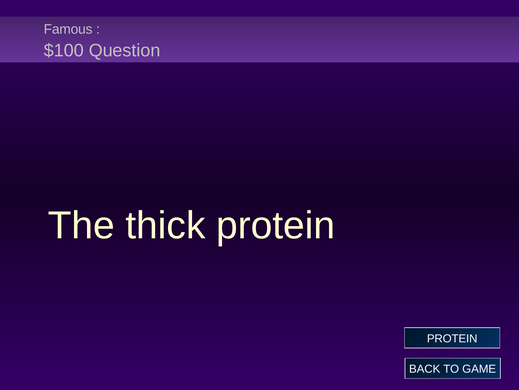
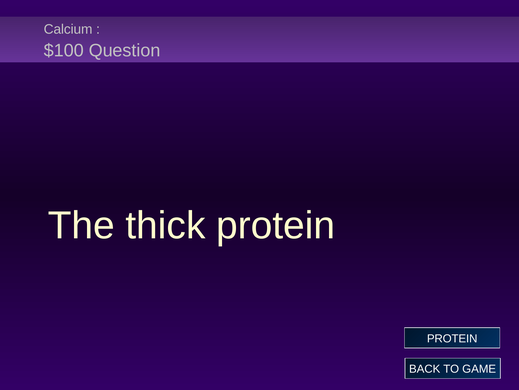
Famous: Famous -> Calcium
